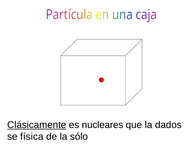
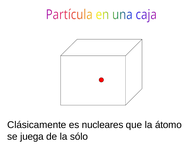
Clásicamente underline: present -> none
dados: dados -> átomo
física: física -> juega
